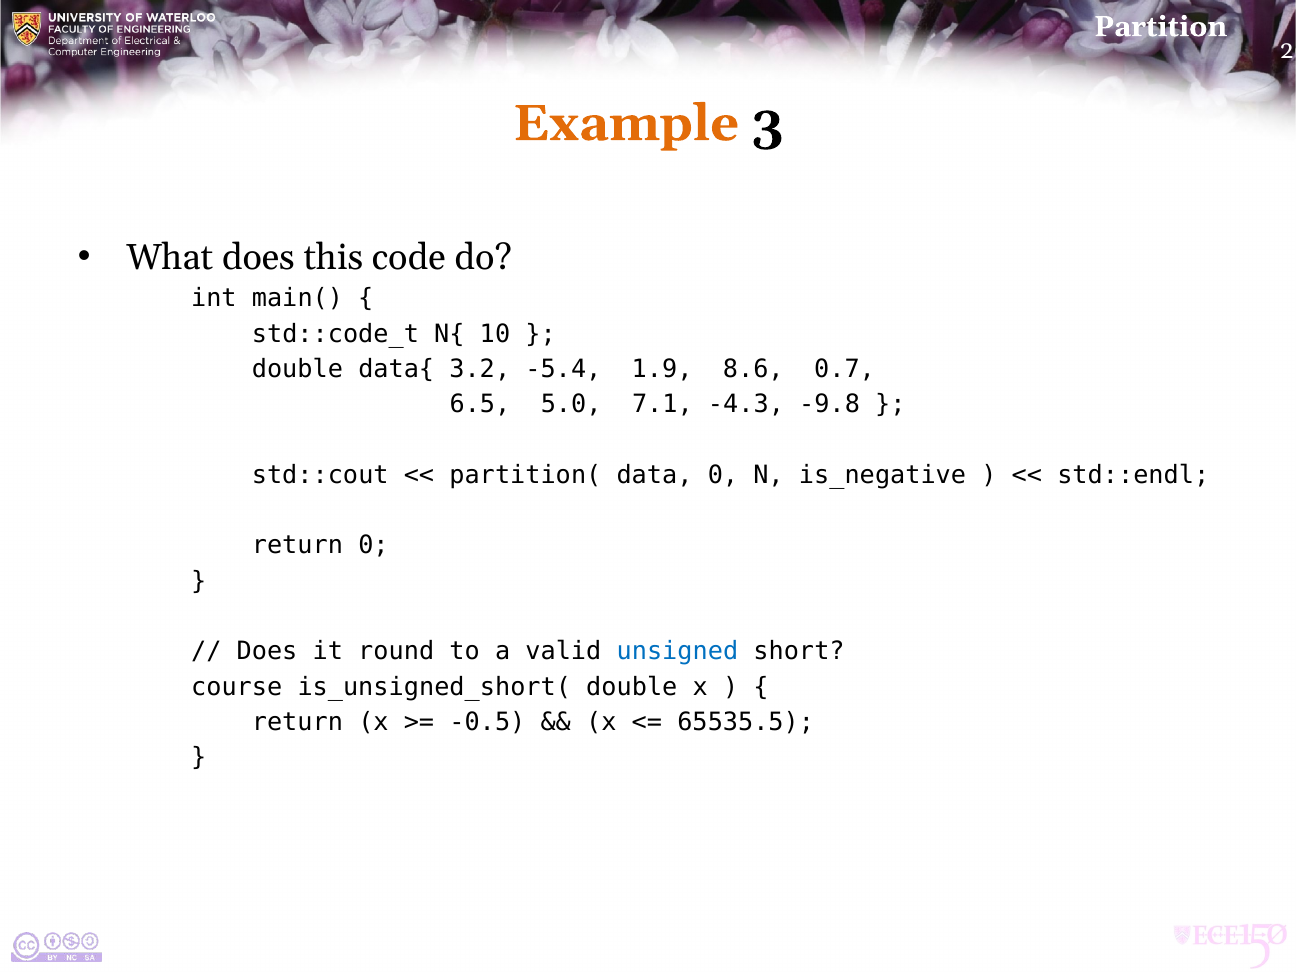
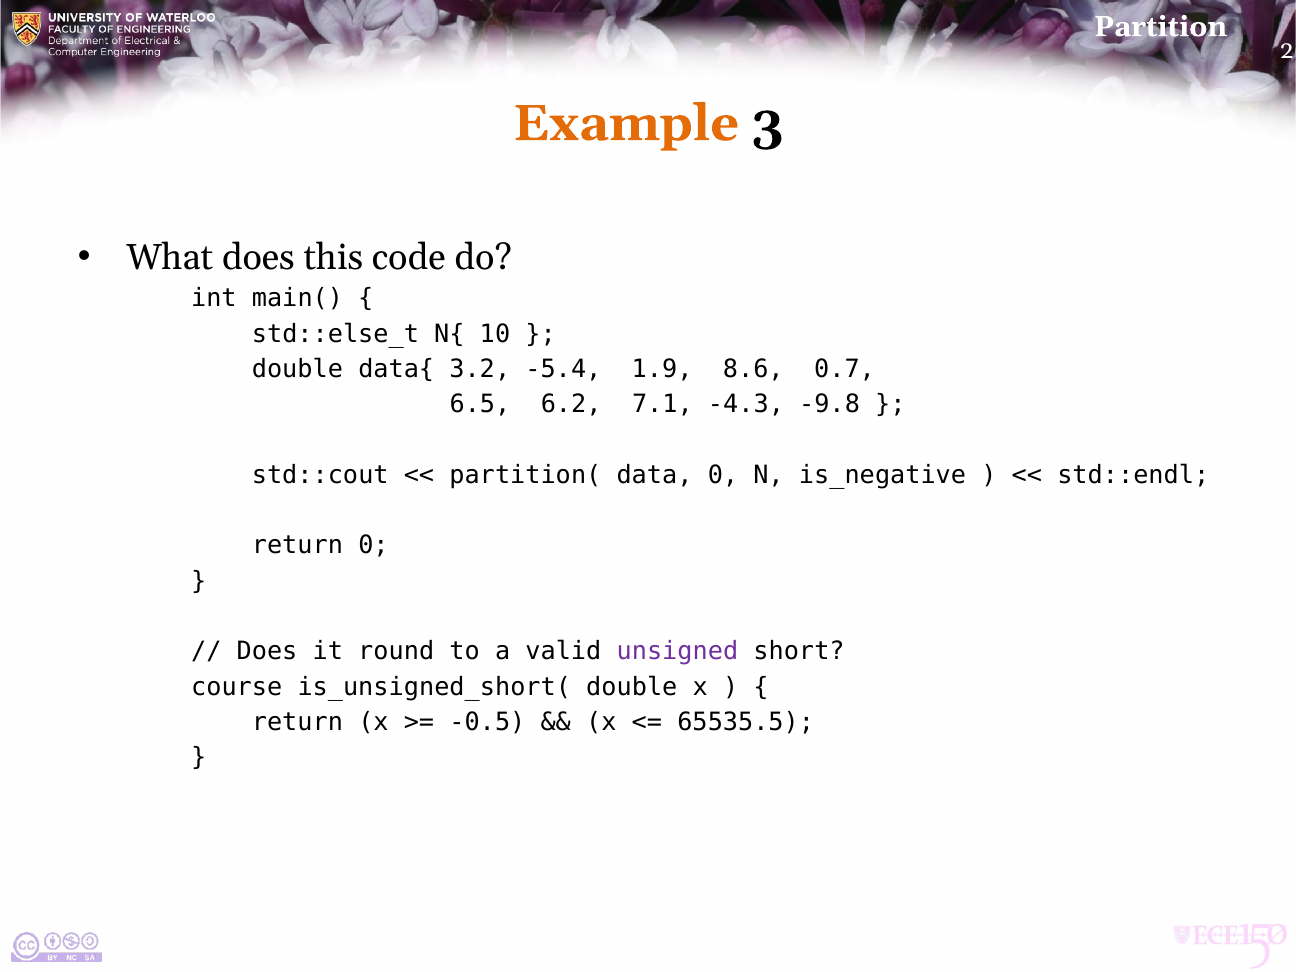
std::code_t: std::code_t -> std::else_t
5.0: 5.0 -> 6.2
unsigned colour: blue -> purple
